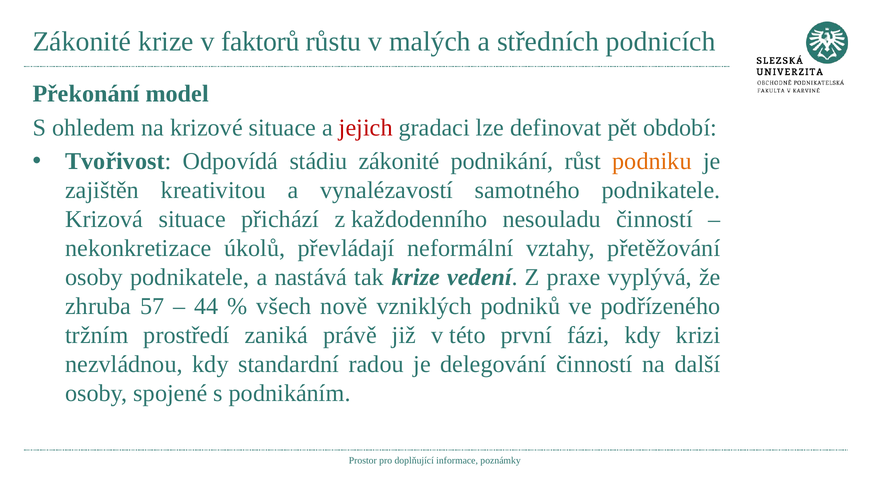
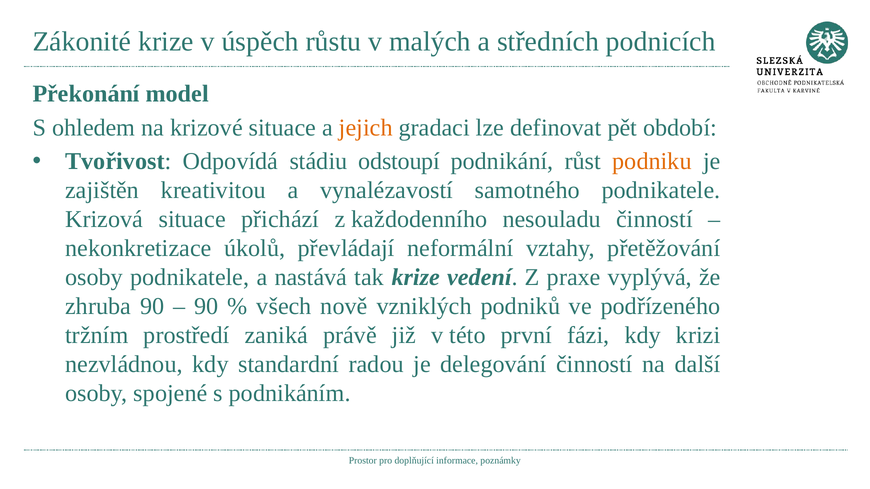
faktorů: faktorů -> úspěch
jejich colour: red -> orange
stádiu zákonité: zákonité -> odstoupí
zhruba 57: 57 -> 90
44 at (206, 307): 44 -> 90
